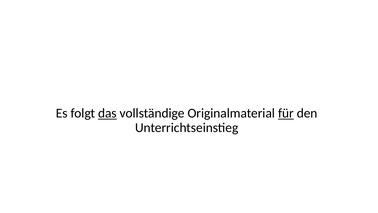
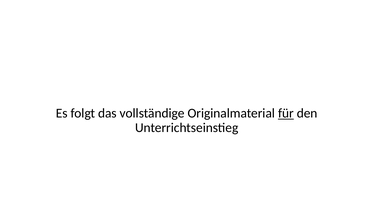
das underline: present -> none
